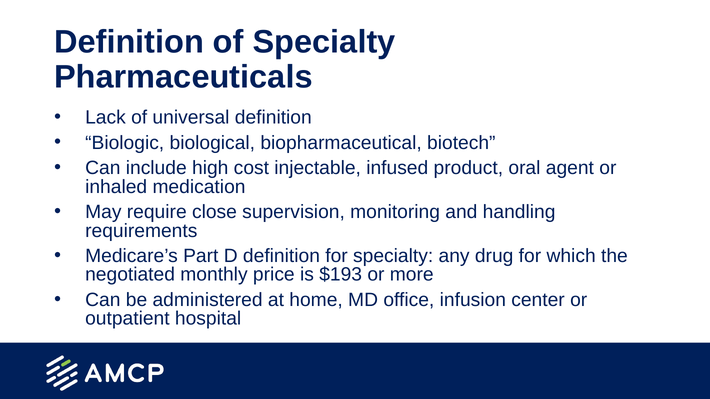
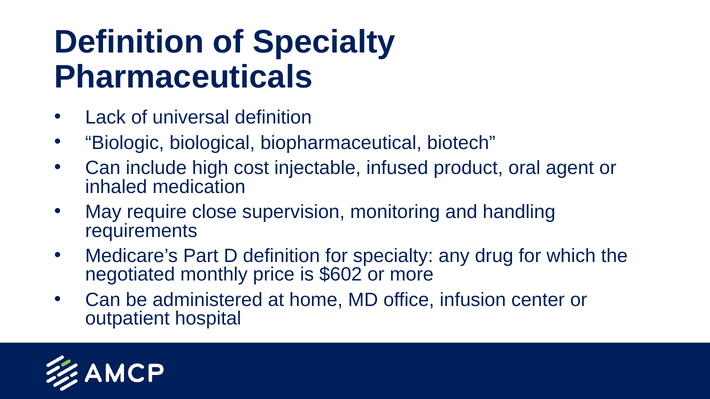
$193: $193 -> $602
